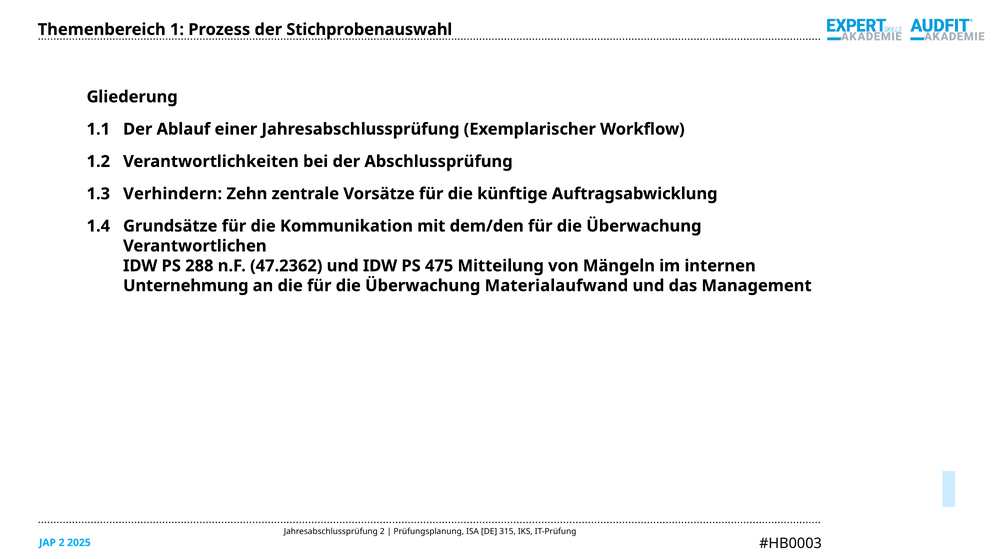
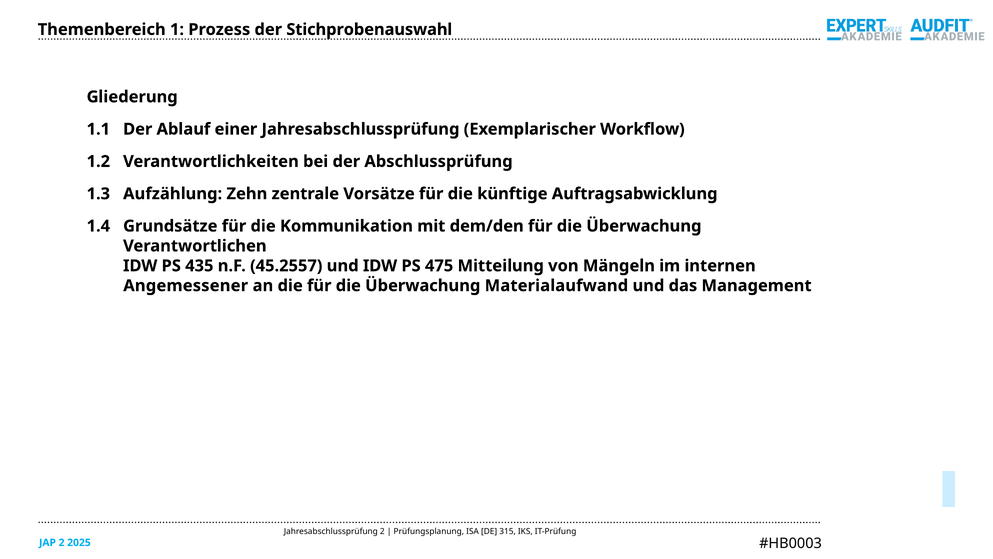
Verhindern: Verhindern -> Aufzählung
288: 288 -> 435
47.2362: 47.2362 -> 45.2557
Unternehmung: Unternehmung -> Angemessener
